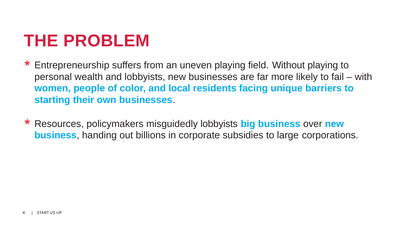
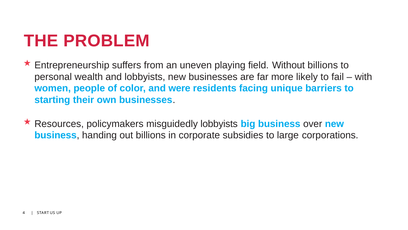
Without playing: playing -> billions
local: local -> were
